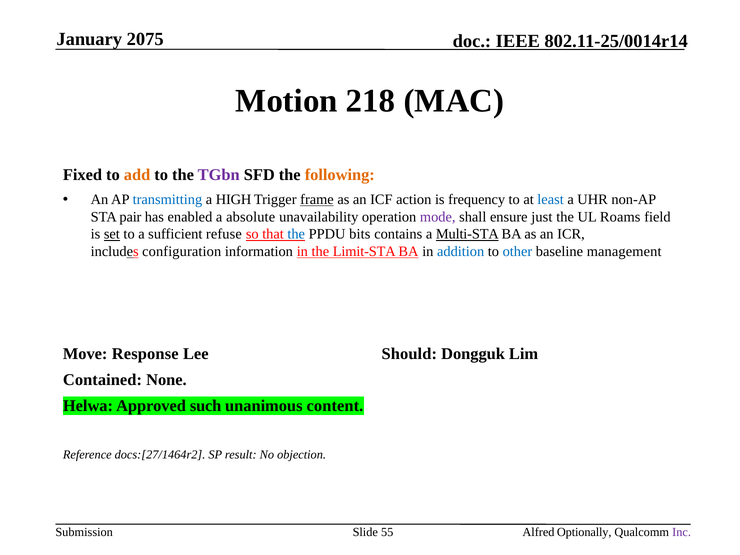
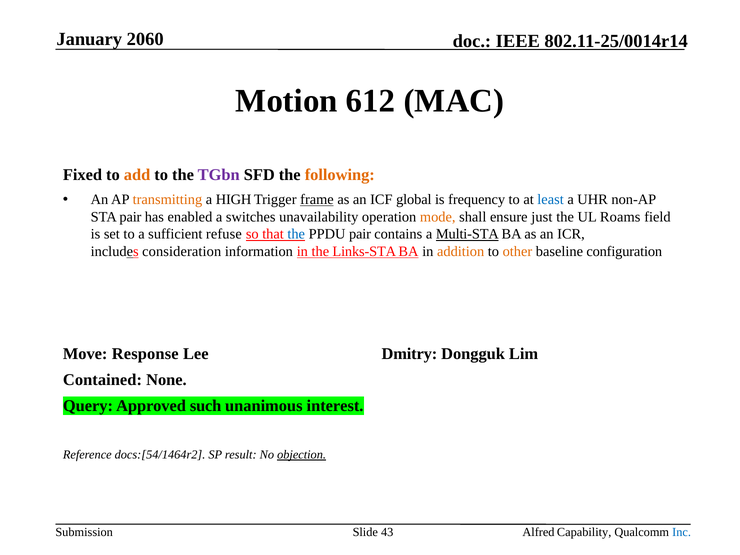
2075: 2075 -> 2060
218: 218 -> 612
transmitting colour: blue -> orange
action: action -> global
absolute: absolute -> switches
mode colour: purple -> orange
set underline: present -> none
PPDU bits: bits -> pair
configuration: configuration -> consideration
Limit-STA: Limit-STA -> Links-STA
addition colour: blue -> orange
other colour: blue -> orange
management: management -> configuration
Should: Should -> Dmitry
Helwa: Helwa -> Query
content: content -> interest
docs:[27/1464r2: docs:[27/1464r2 -> docs:[54/1464r2
objection underline: none -> present
55: 55 -> 43
Optionally: Optionally -> Capability
Inc colour: purple -> blue
